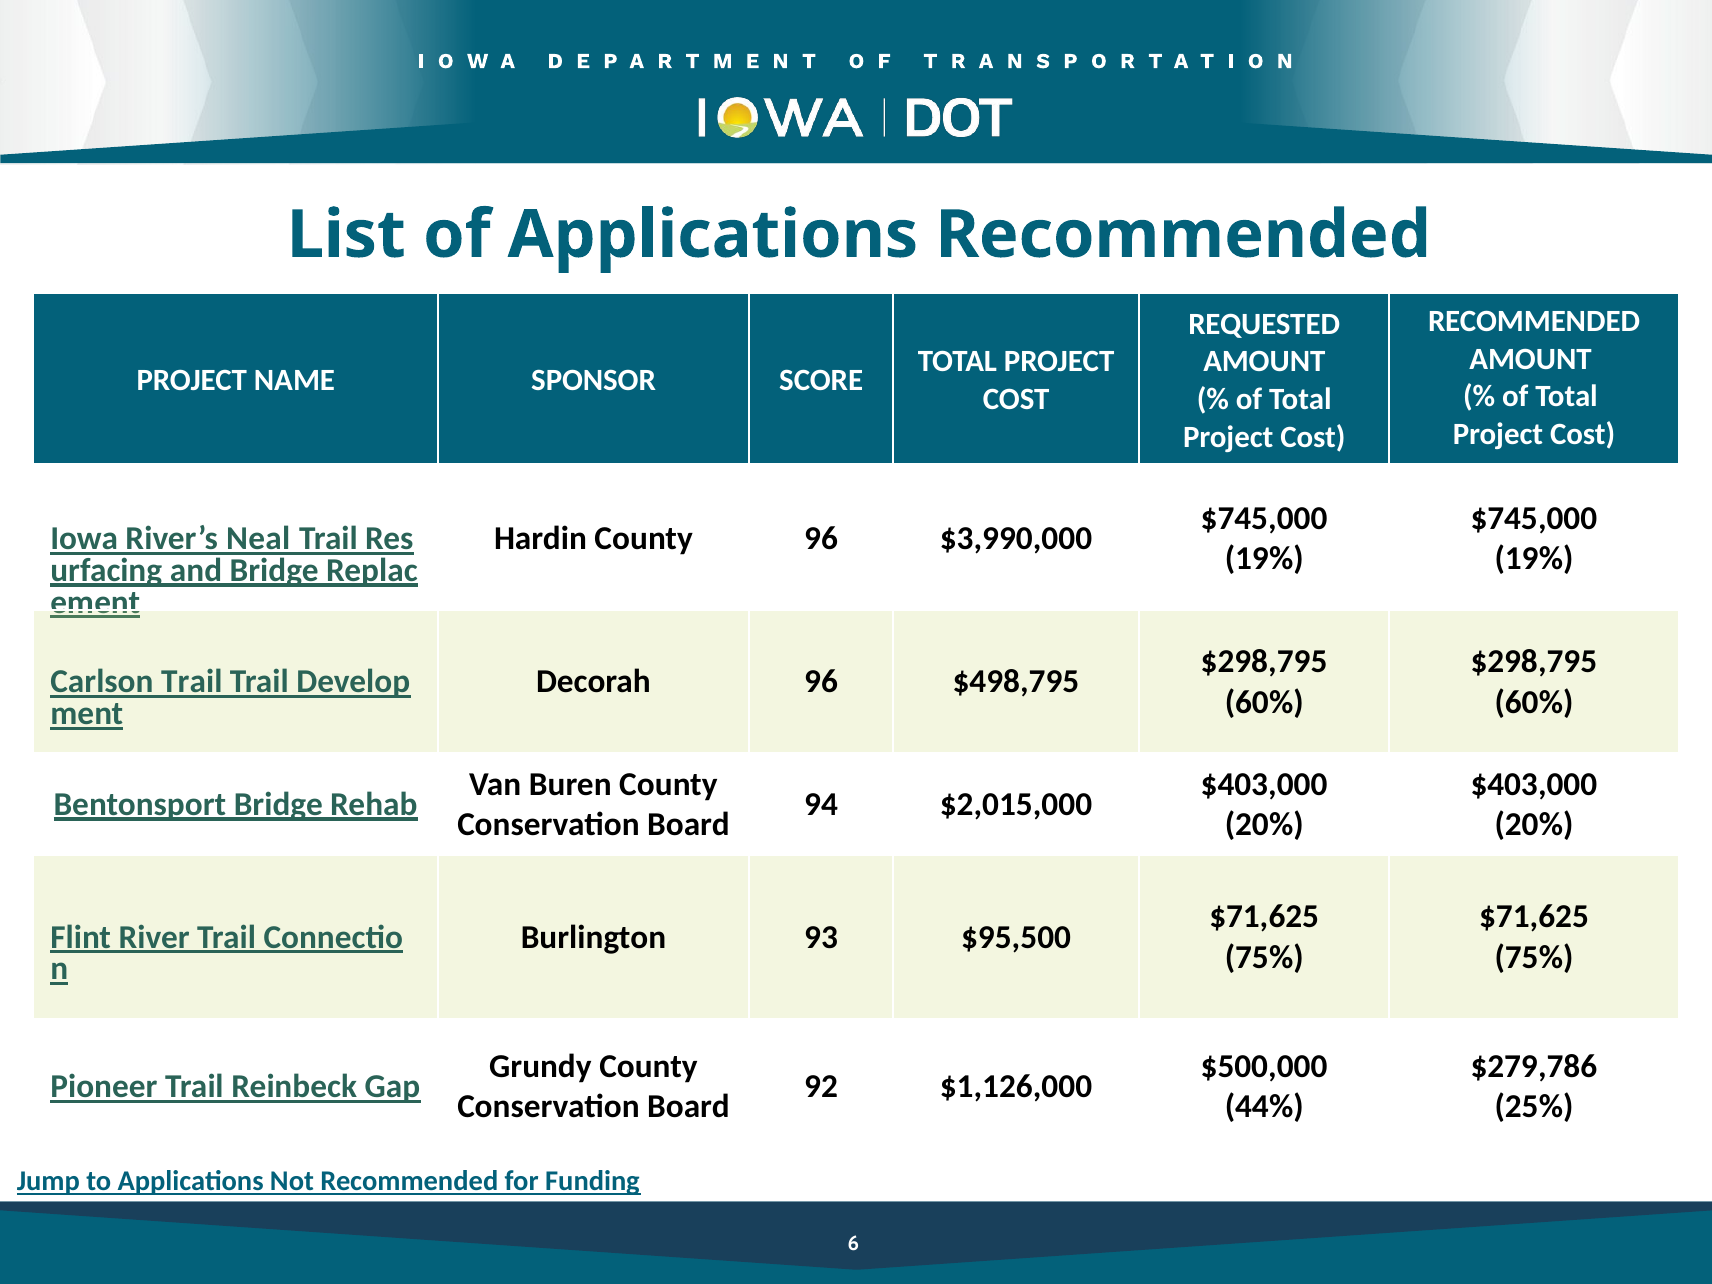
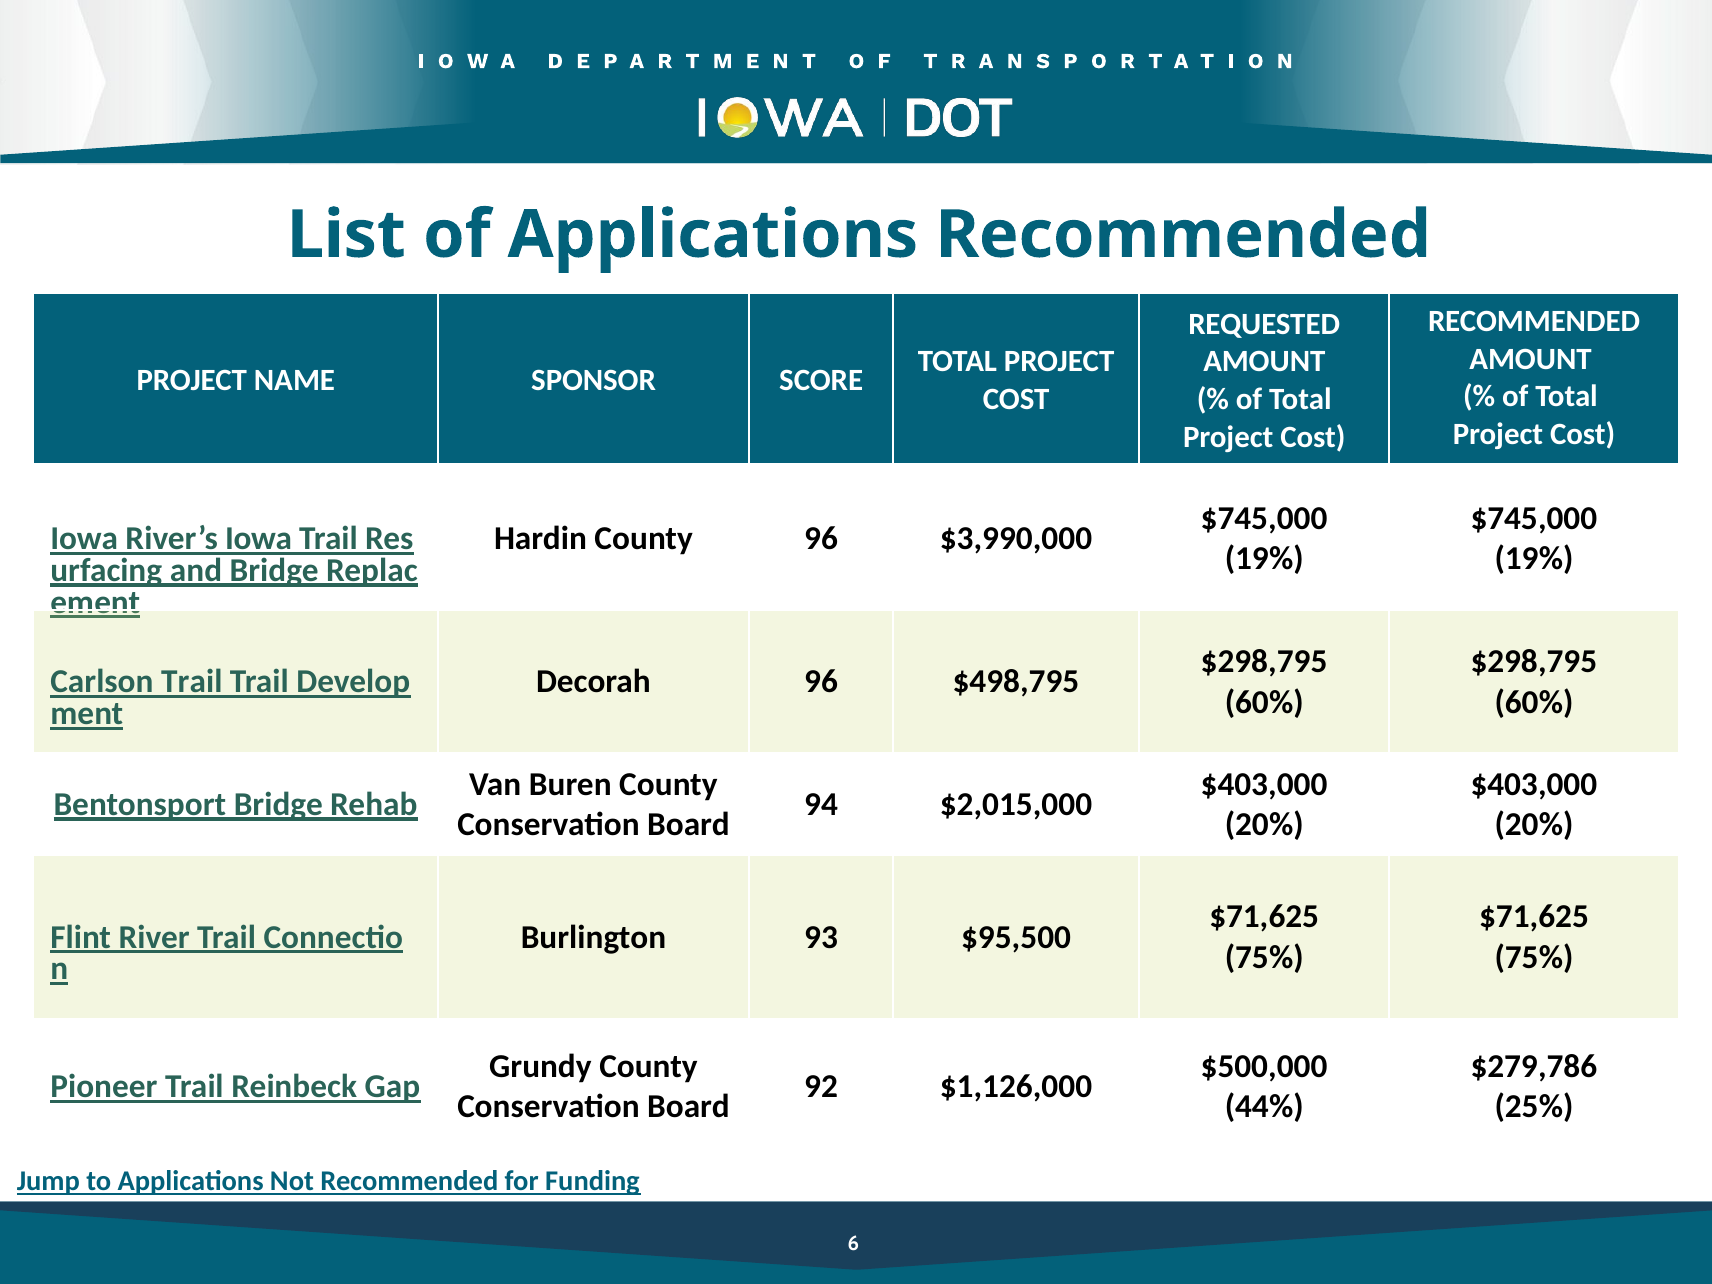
River’s Neal: Neal -> Iowa
